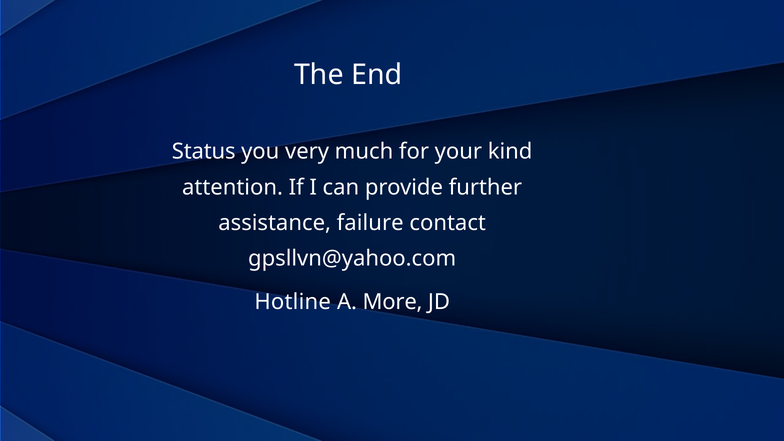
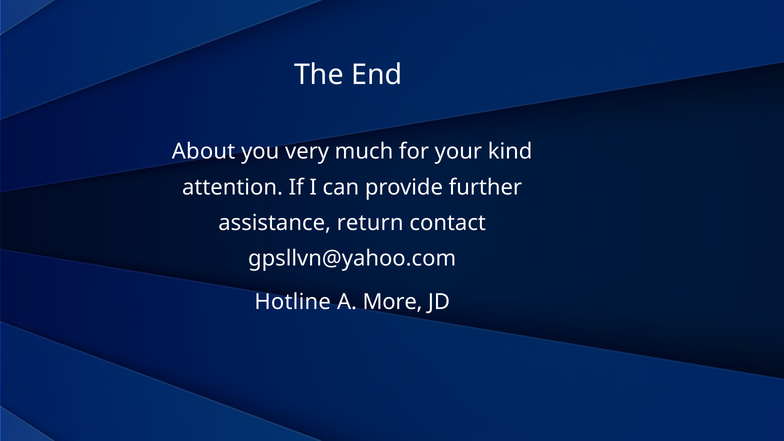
Status: Status -> About
failure: failure -> return
